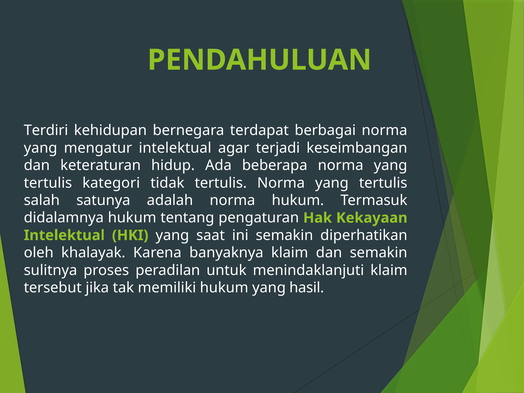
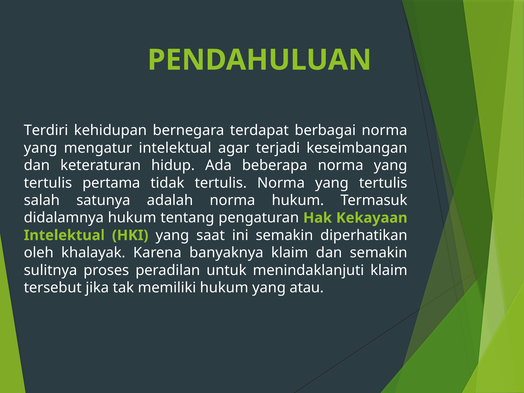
kategori: kategori -> pertama
hasil: hasil -> atau
